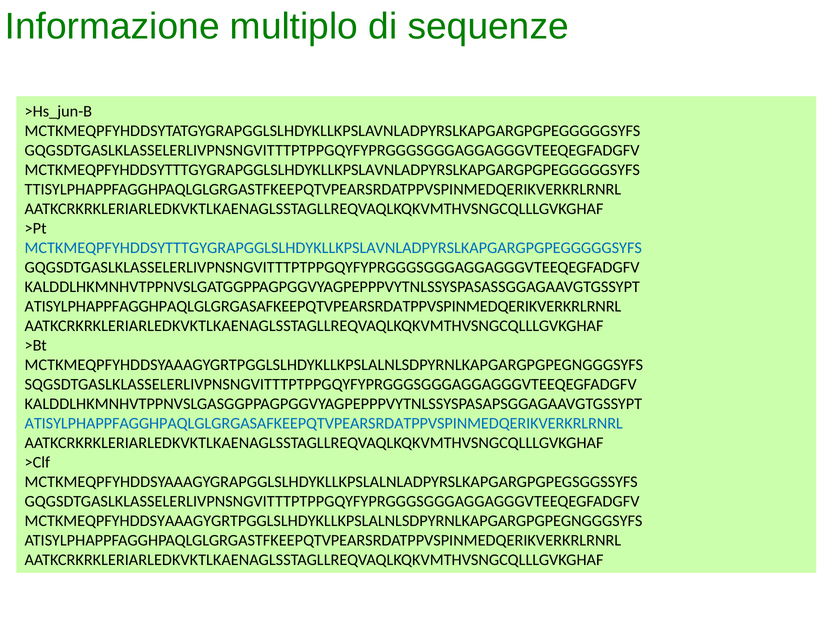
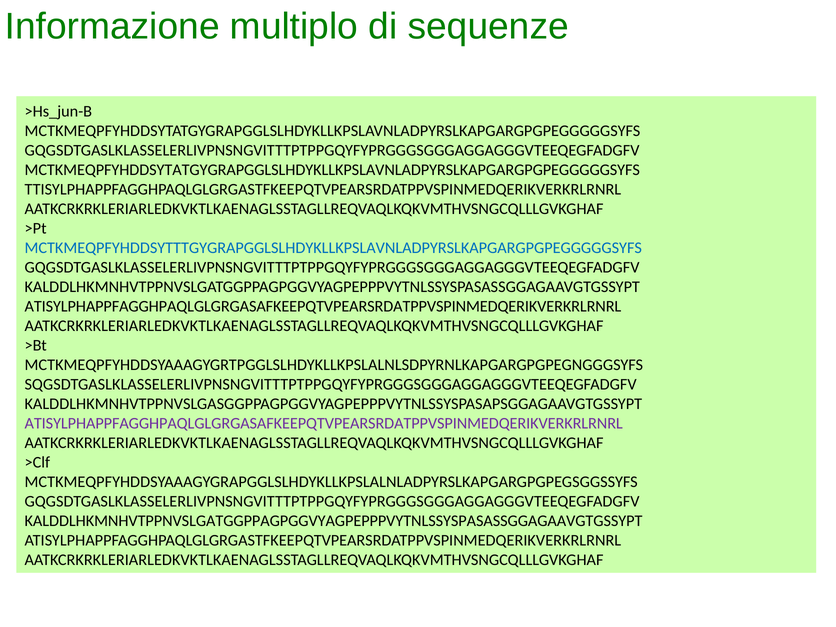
MCTKMEQPFYHDDSYTTTGYGRAPGGLSLHDYKLLKPSLAVNLADPYRSLKAPGARGPGPEGGGGGSYFS at (332, 170): MCTKMEQPFYHDDSYTTTGYGRAPGGLSLHDYKLLKPSLAVNLADPYRSLKAPGARGPGPEGGGGGSYFS -> MCTKMEQPFYHDDSYTATGYGRAPGGLSLHDYKLLKPSLAVNLADPYRSLKAPGARGPGPEGGGGGSYFS
ATISYLPHAPPFAGGHPAQLGLGRGASAFKEEPQTVPEARSRDATPPVSPINMEDQERIKVERKRLRNRL at (324, 423) colour: blue -> purple
MCTKMEQPFYHDDSYAAAGYGRTPGGLSLHDYKLLKPSLALNLSDPYRNLKAPGARGPGPEGNGGGSYFS at (333, 521): MCTKMEQPFYHDDSYAAAGYGRTPGGLSLHDYKLLKPSLALNLSDPYRNLKAPGARGPGPEGNGGGSYFS -> KALDDLHKMNHVTPPNVSLGATGGPPAGPGGVYAGPEPPPVYTNLSSYSPASASSGGAGAAVGTGSSYPT
